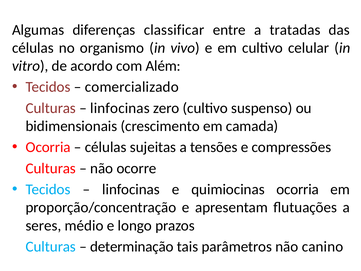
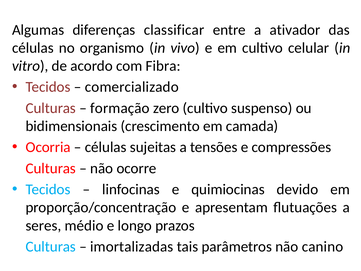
tratadas: tratadas -> ativador
Além: Além -> Fibra
linfocinas at (120, 108): linfocinas -> formação
quimiocinas ocorria: ocorria -> devido
determinação: determinação -> imortalizadas
